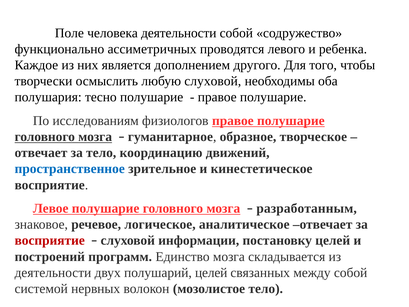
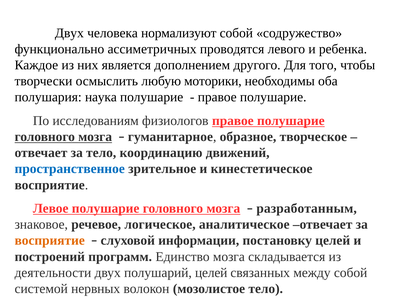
Поле at (69, 33): Поле -> Двух
человека деятельности: деятельности -> нормализуют
любую слуховой: слуховой -> моторики
тесно: тесно -> наука
восприятие at (50, 240) colour: red -> orange
